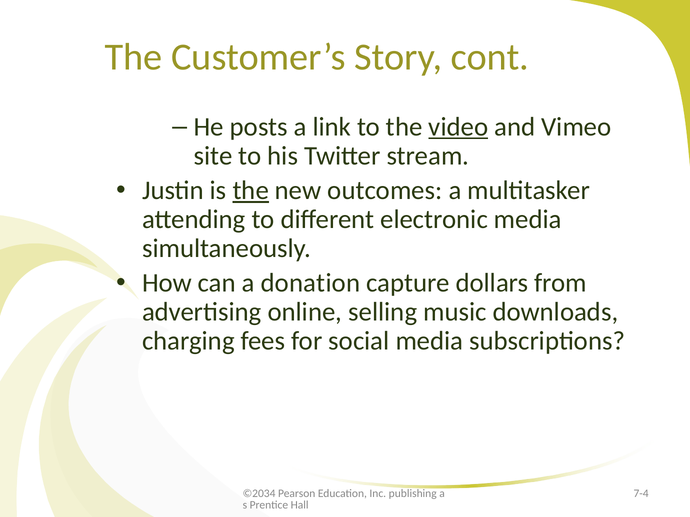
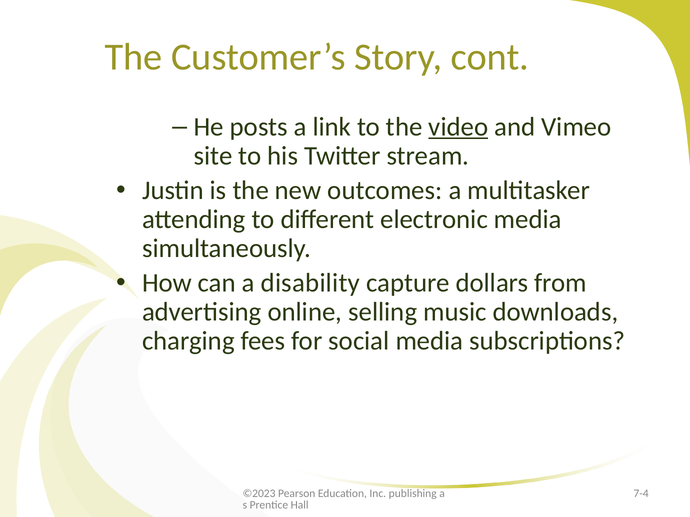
the at (251, 191) underline: present -> none
donation: donation -> disability
©2034: ©2034 -> ©2023
